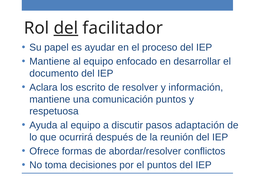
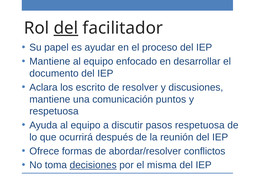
información: información -> discusiones
pasos adaptación: adaptación -> respetuosa
decisiones underline: none -> present
el puntos: puntos -> misma
